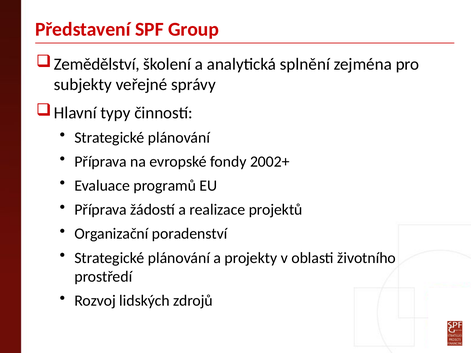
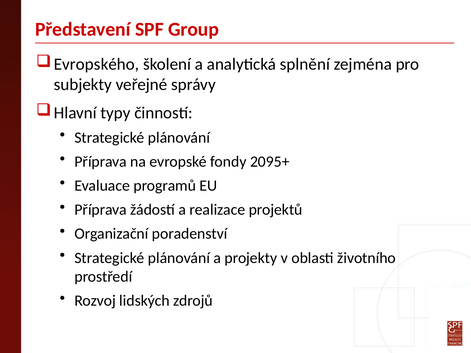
Zemědělství: Zemědělství -> Evropského
2002+: 2002+ -> 2095+
